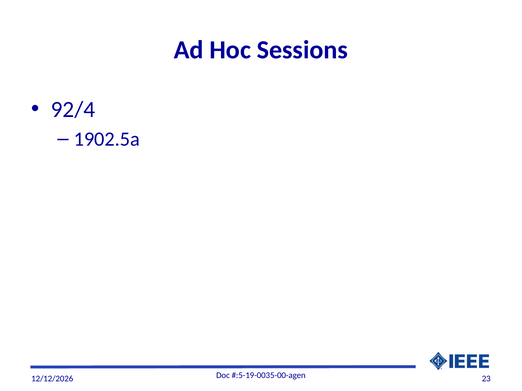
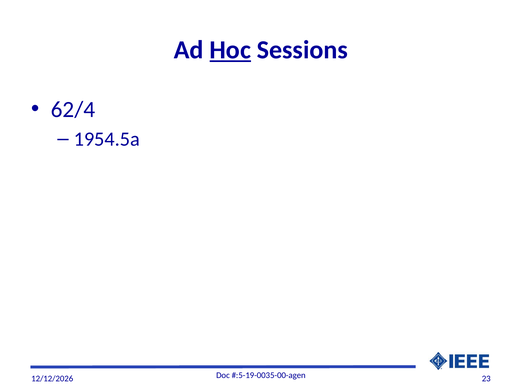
Hoc underline: none -> present
92/4: 92/4 -> 62/4
1902.5a: 1902.5a -> 1954.5a
